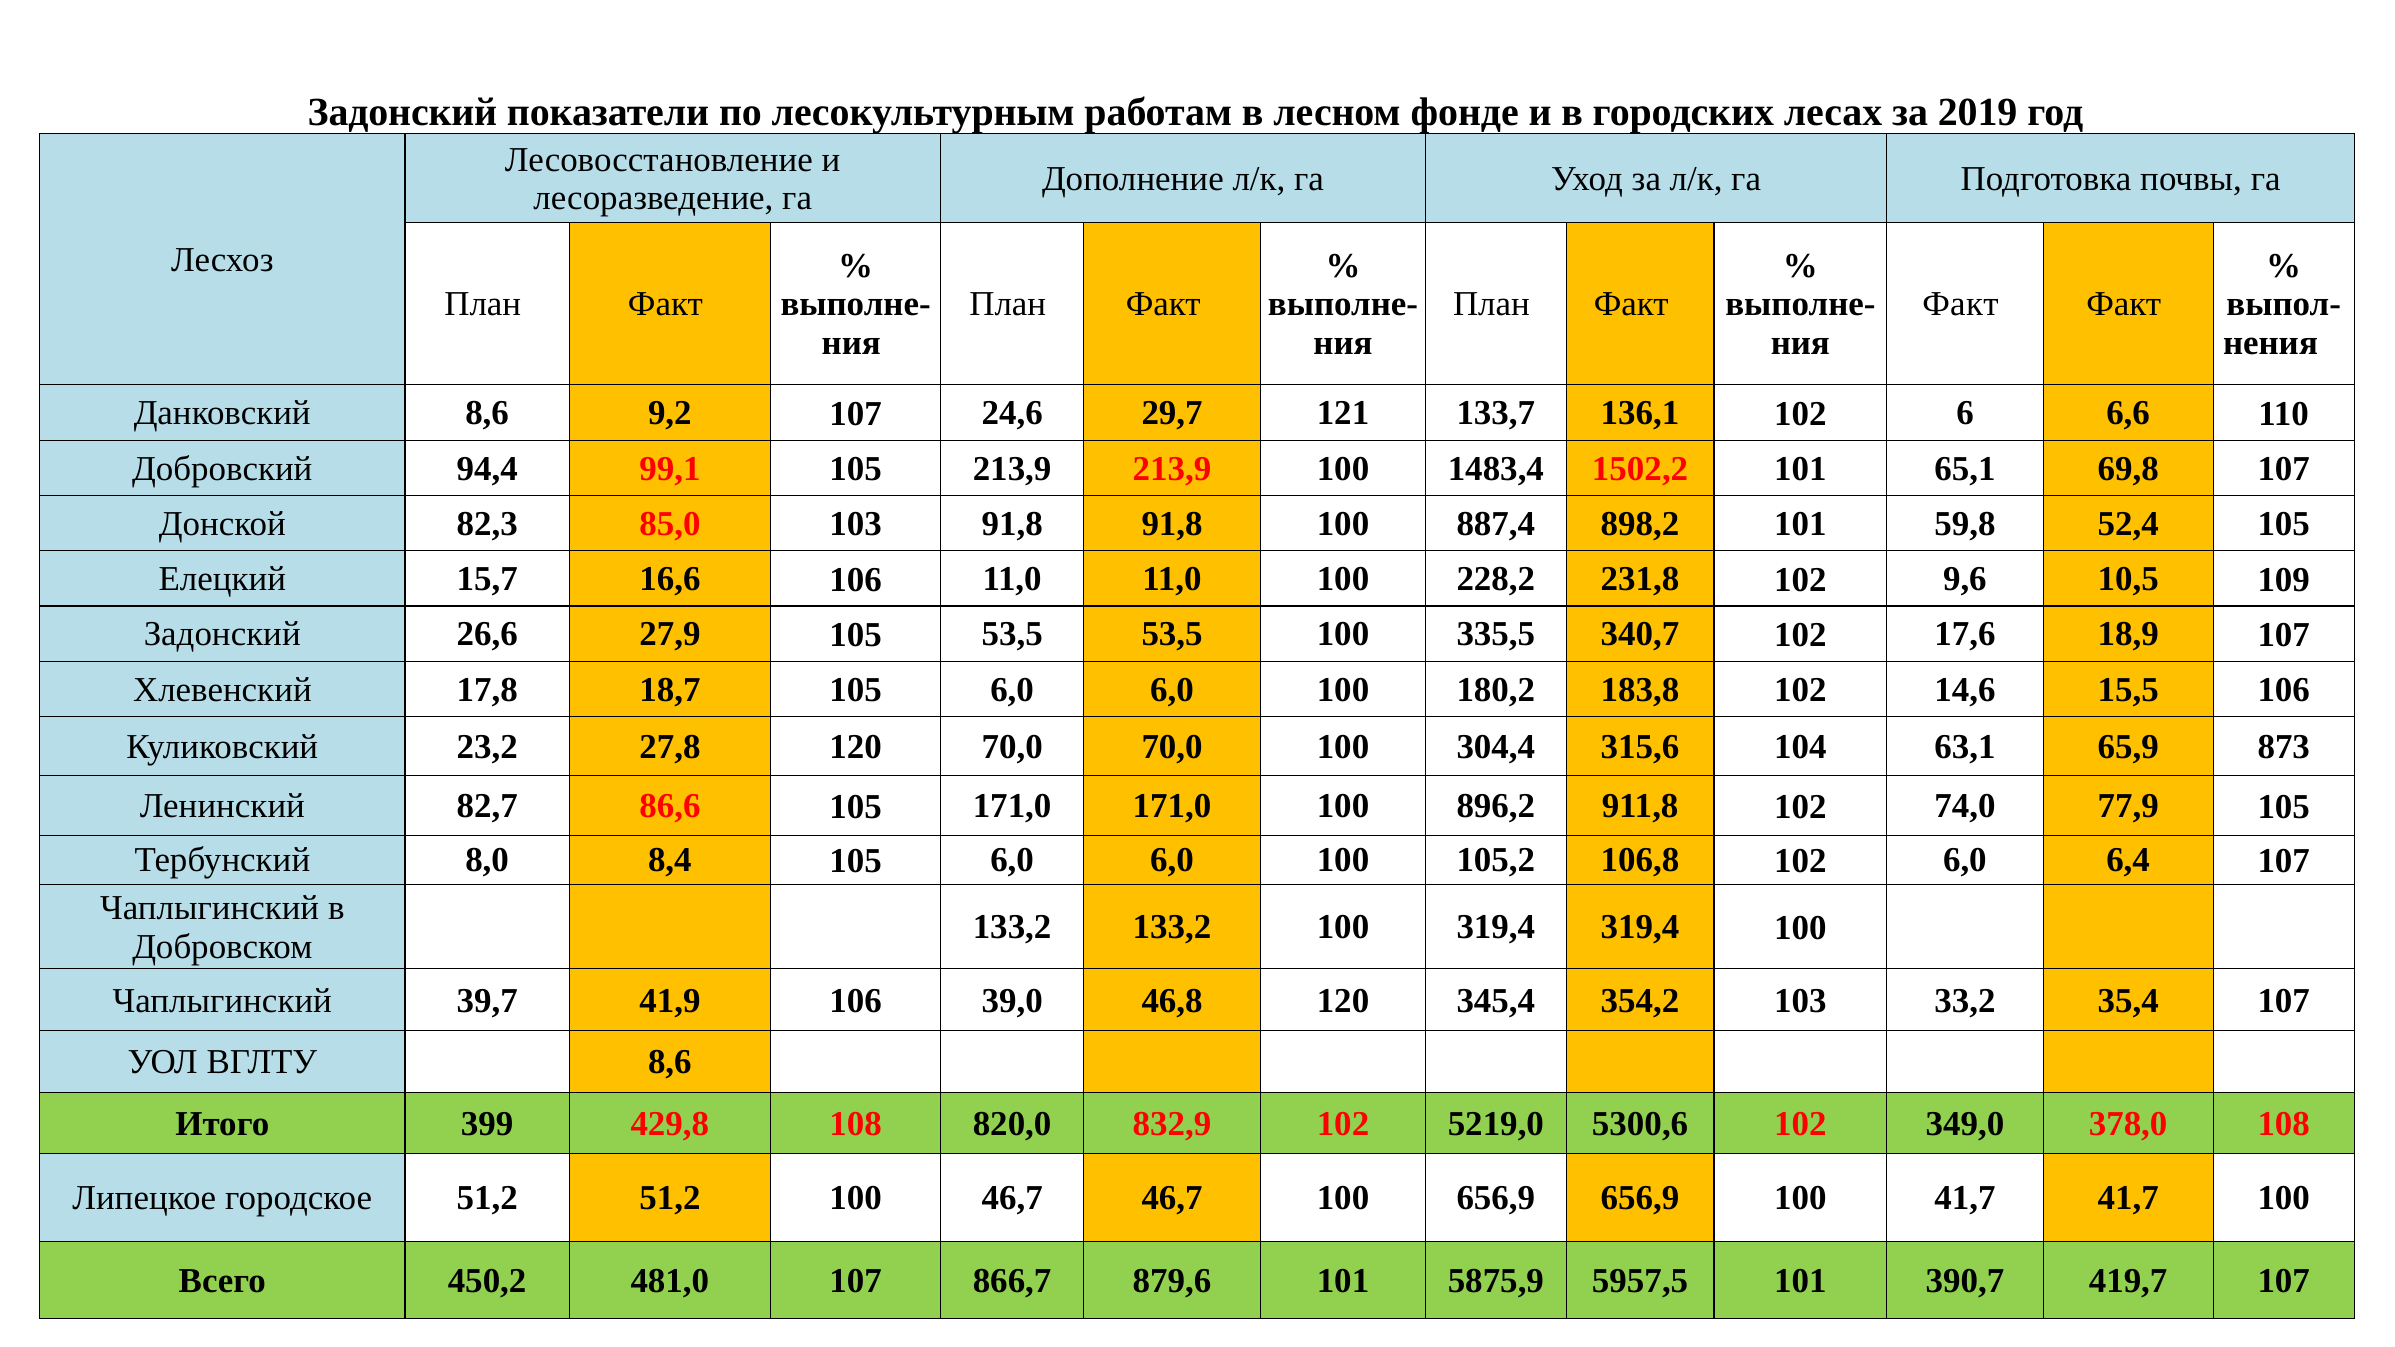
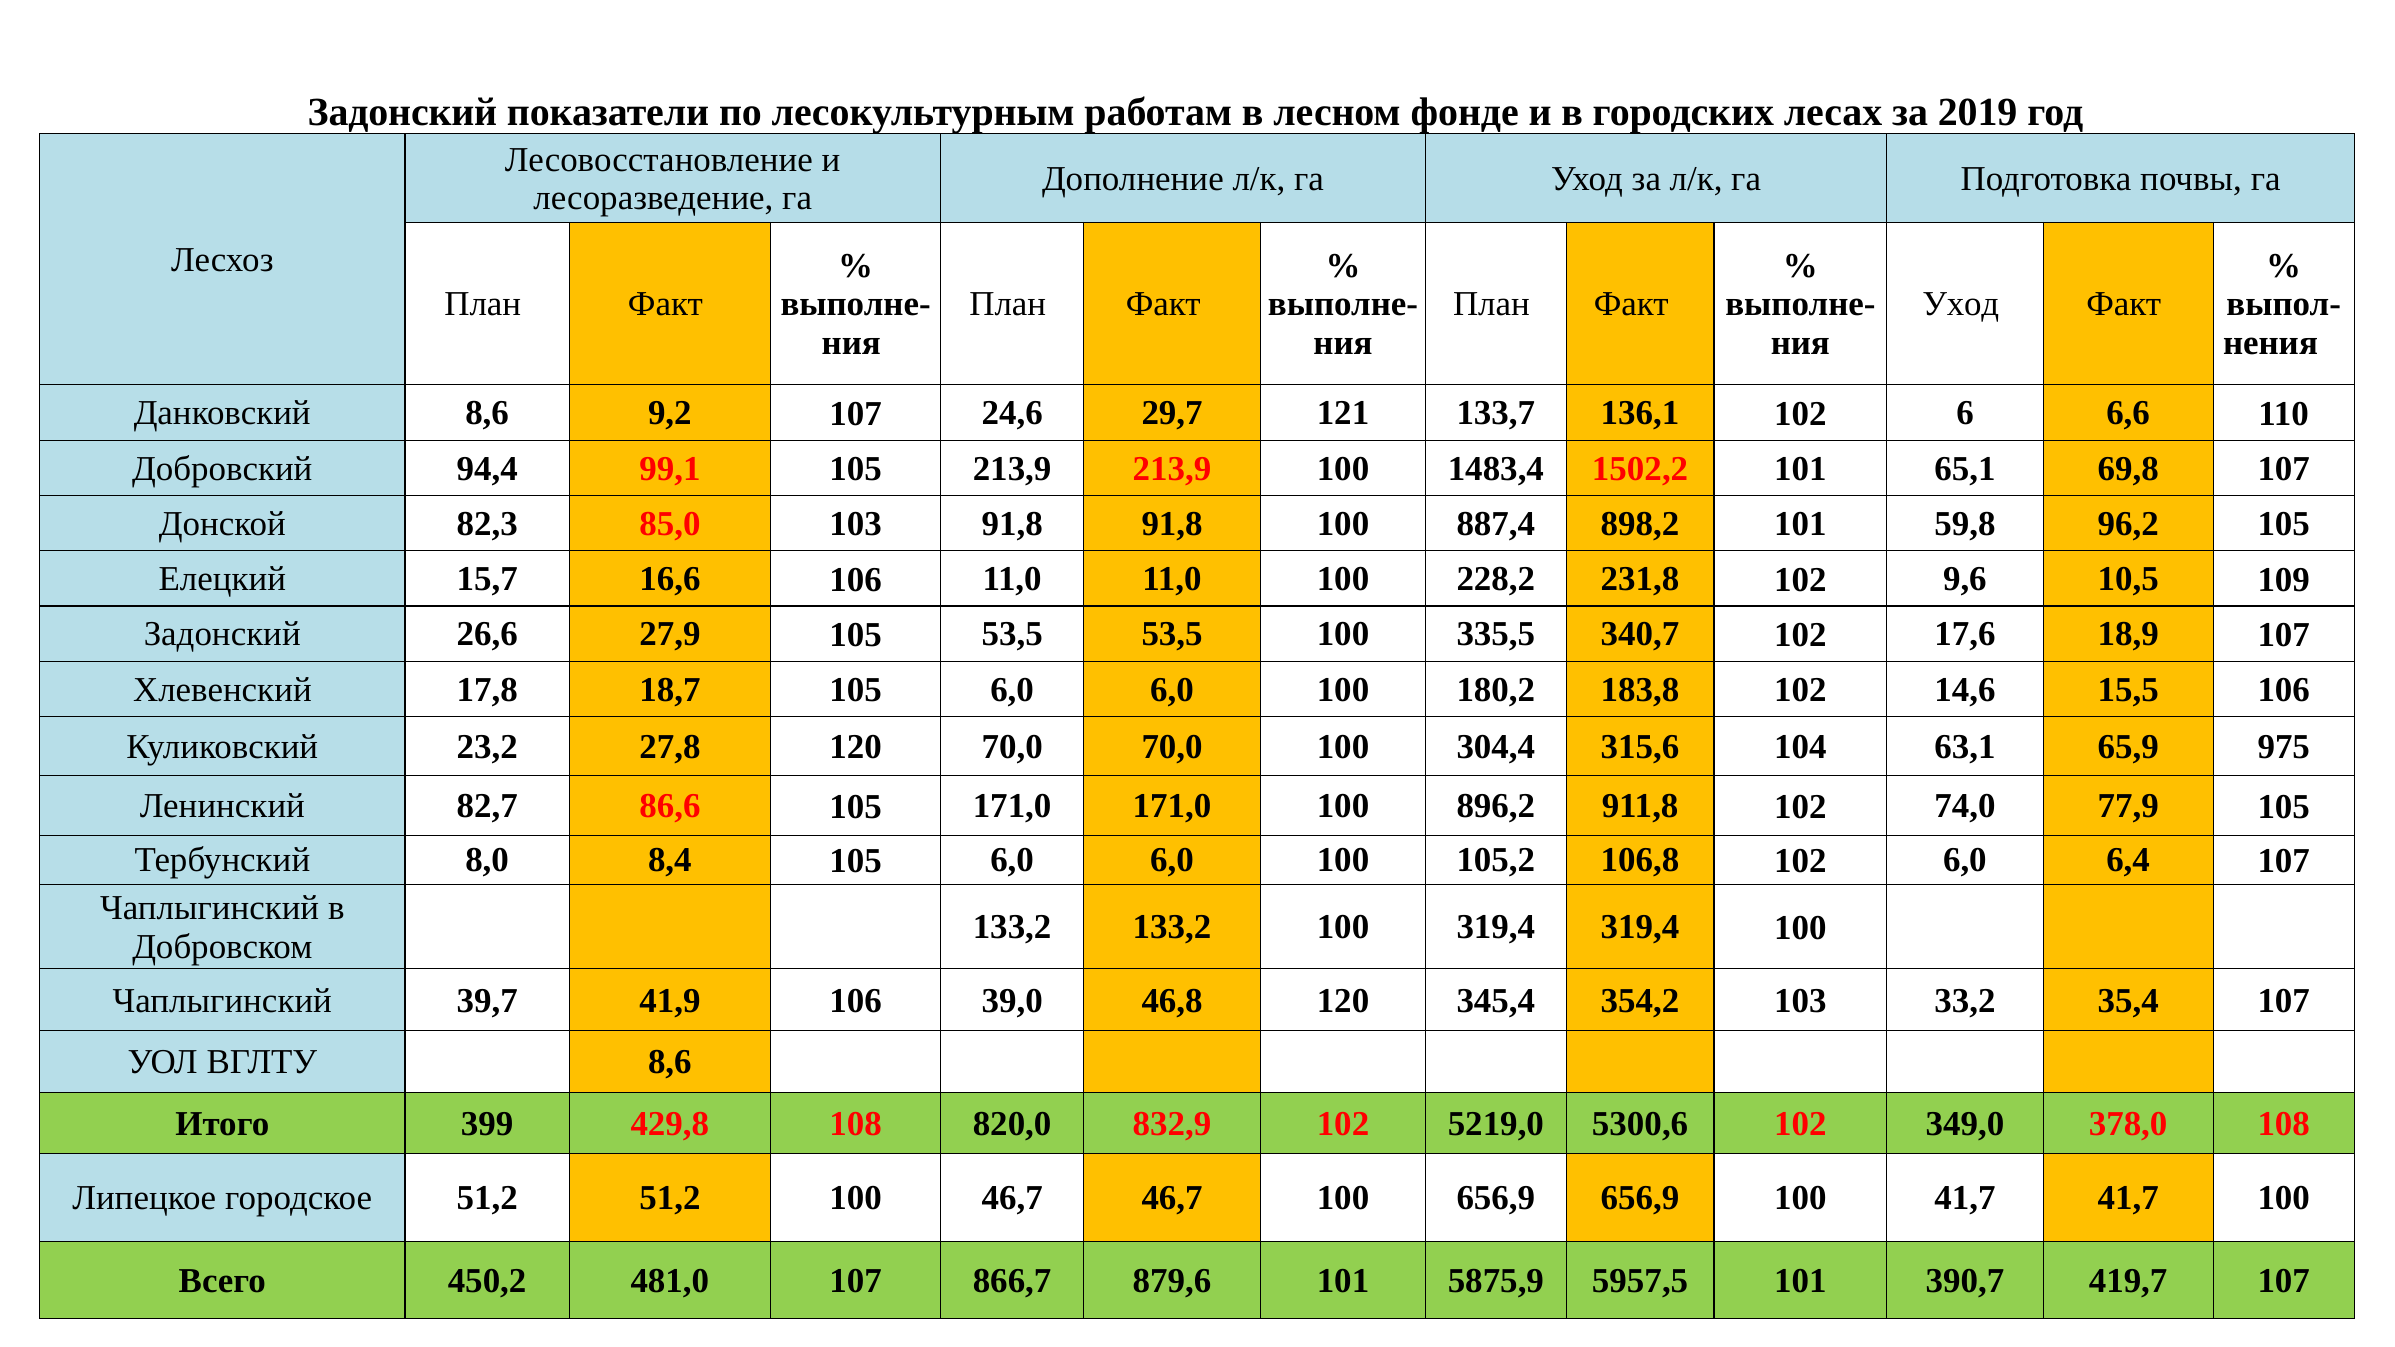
Факт at (1960, 304): Факт -> Уход
52,4: 52,4 -> 96,2
873: 873 -> 975
